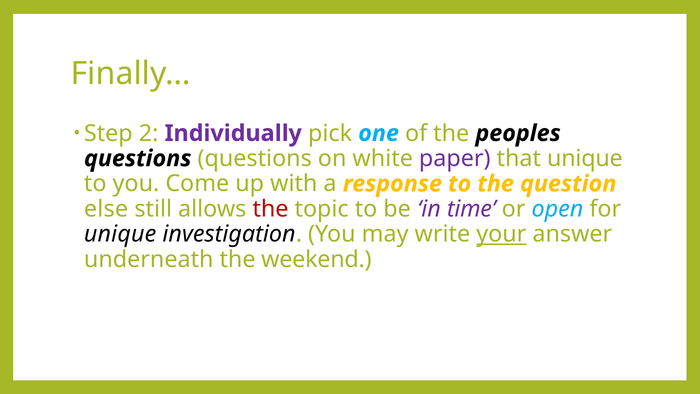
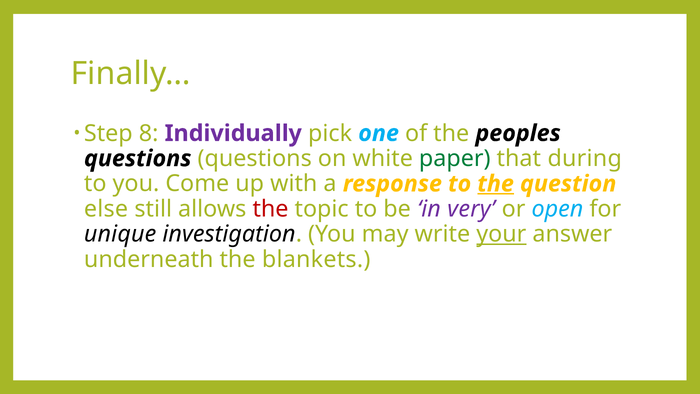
2: 2 -> 8
paper colour: purple -> green
that unique: unique -> during
the at (496, 184) underline: none -> present
time: time -> very
weekend: weekend -> blankets
